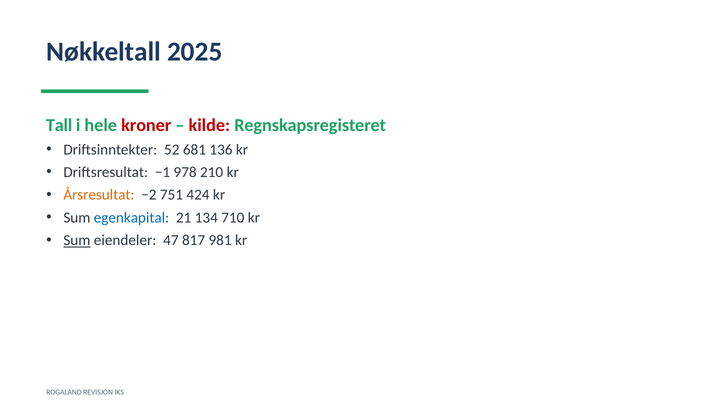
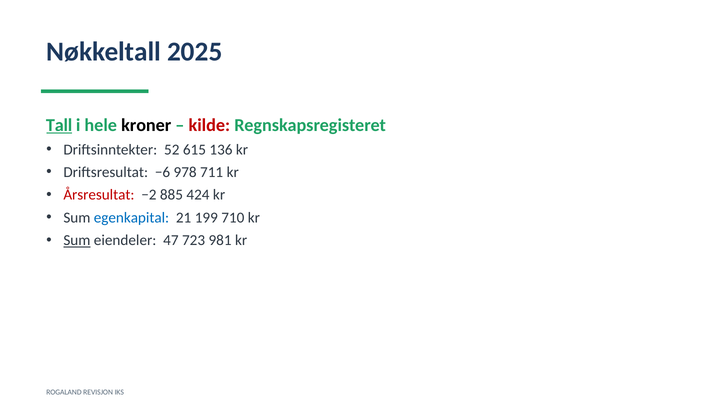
Tall underline: none -> present
kroner colour: red -> black
681: 681 -> 615
−1: −1 -> −6
210: 210 -> 711
Årsresultat colour: orange -> red
751: 751 -> 885
134: 134 -> 199
817: 817 -> 723
